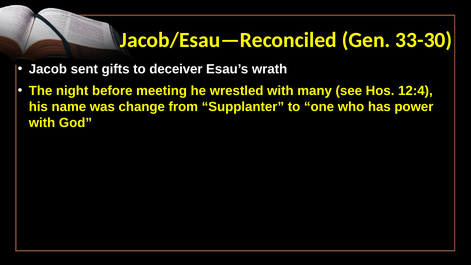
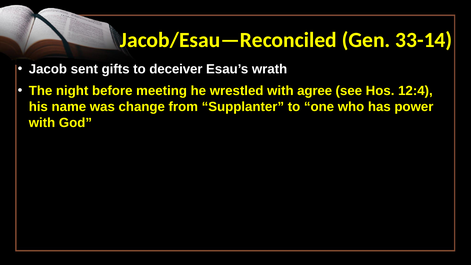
33-30: 33-30 -> 33-14
many: many -> agree
